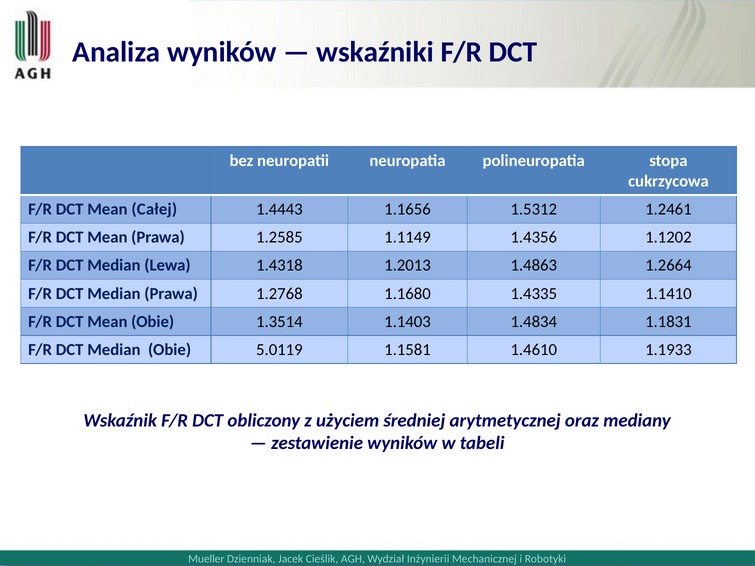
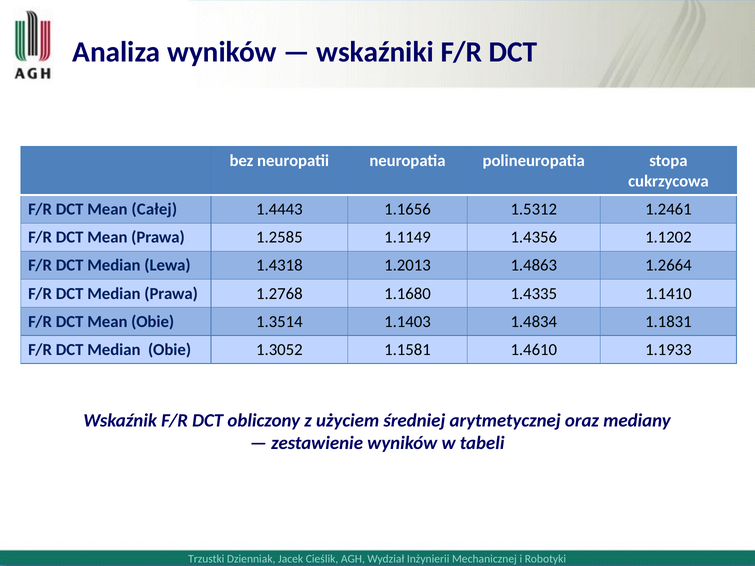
5.0119: 5.0119 -> 1.3052
Mueller: Mueller -> Trzustki
